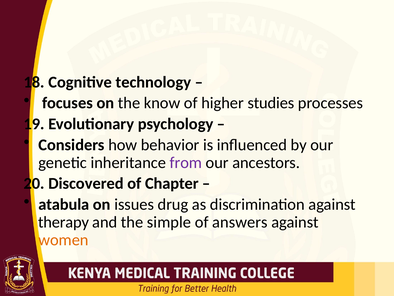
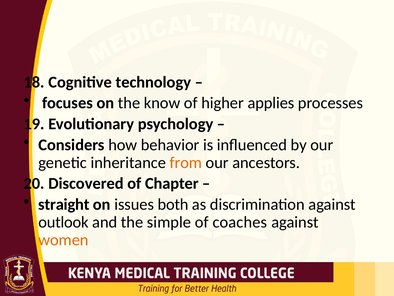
studies: studies -> applies
from colour: purple -> orange
atabula: atabula -> straight
drug: drug -> both
therapy: therapy -> outlook
answers: answers -> coaches
